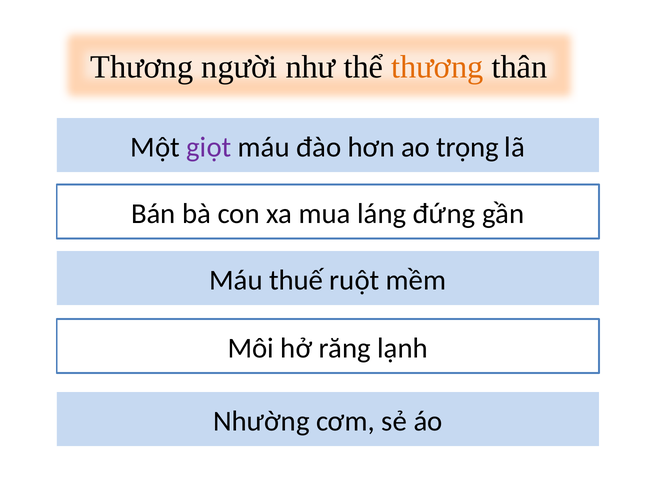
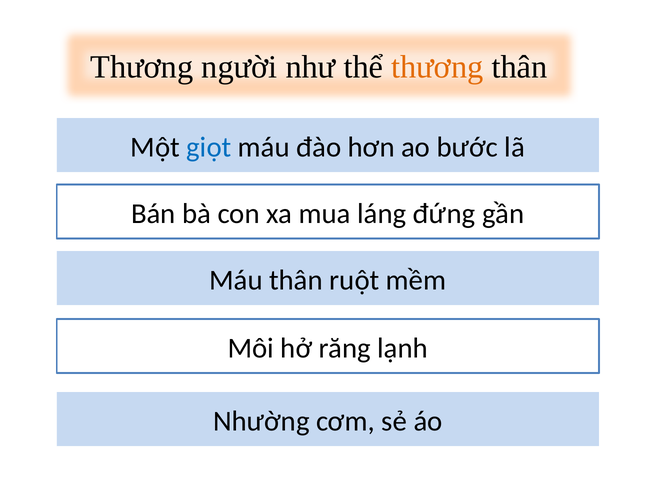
giọt colour: purple -> blue
trọng: trọng -> bước
Máu thuế: thuế -> thân
